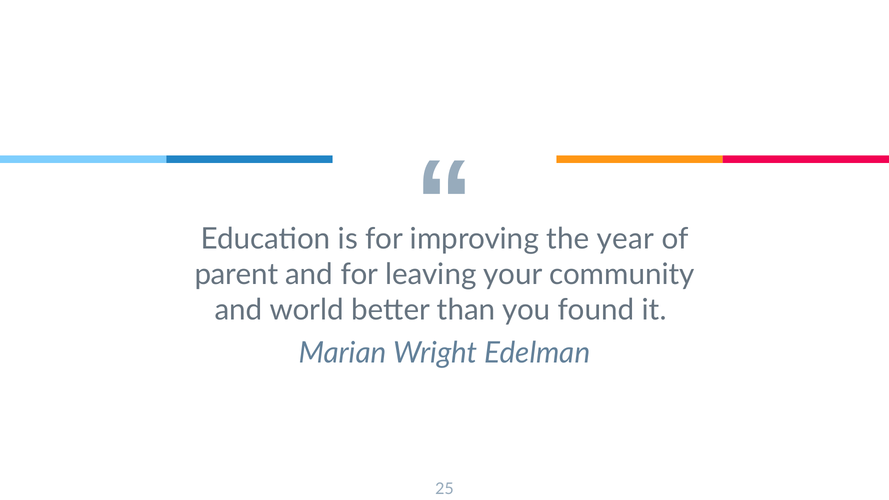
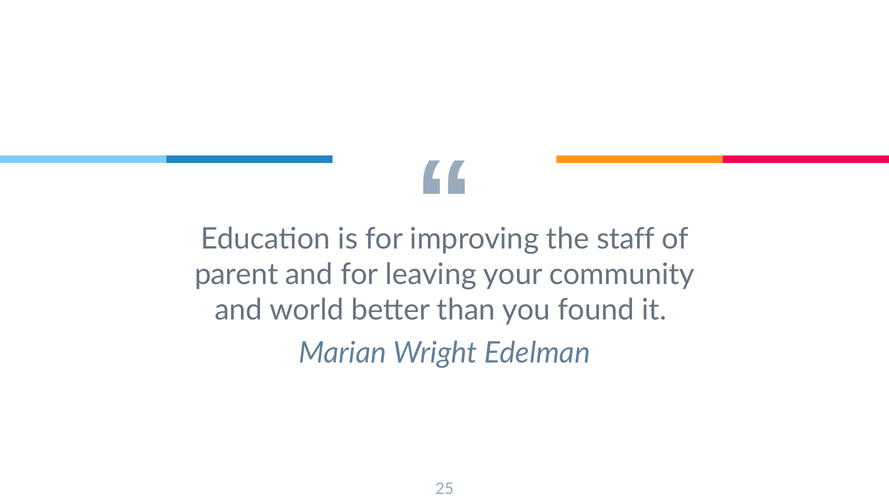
year: year -> staff
